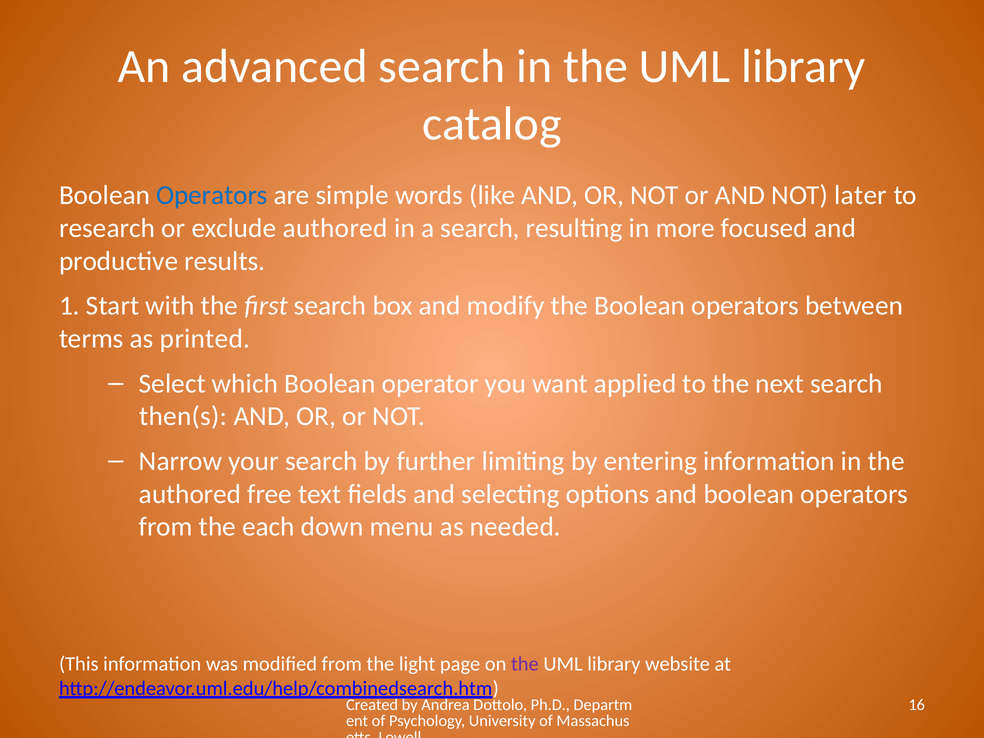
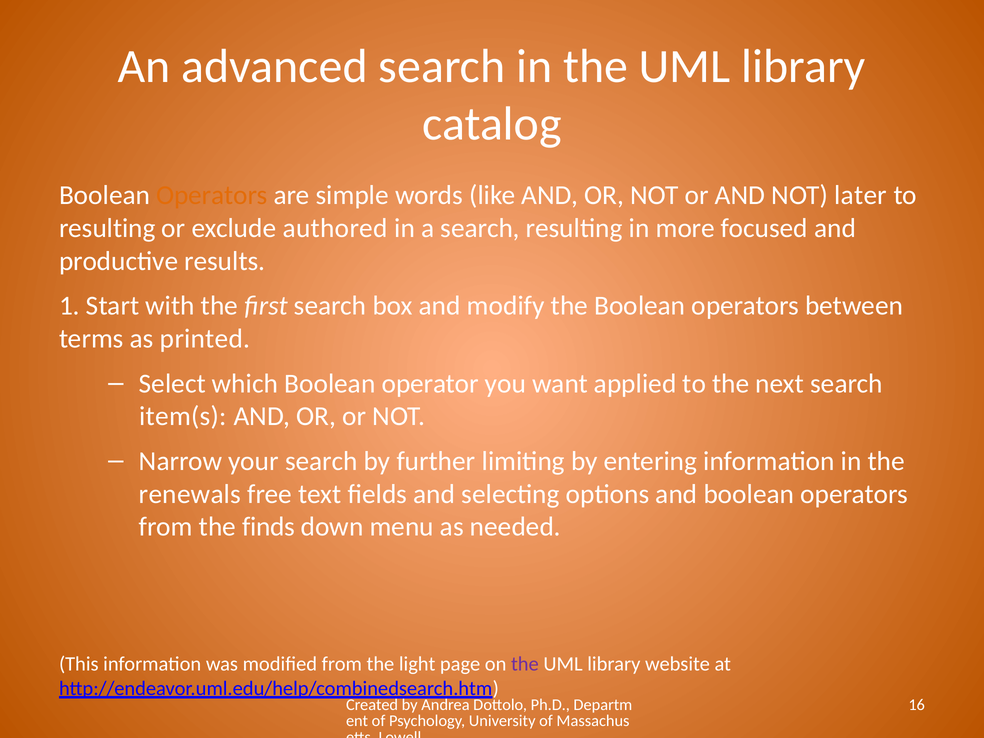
Operators at (212, 195) colour: blue -> orange
research at (107, 228): research -> resulting
then(s: then(s -> item(s
authored at (190, 494): authored -> renewals
each: each -> finds
